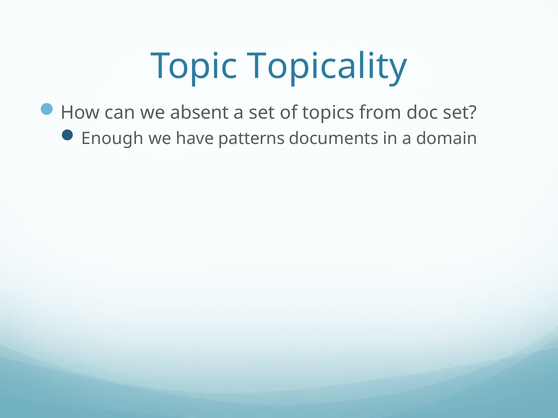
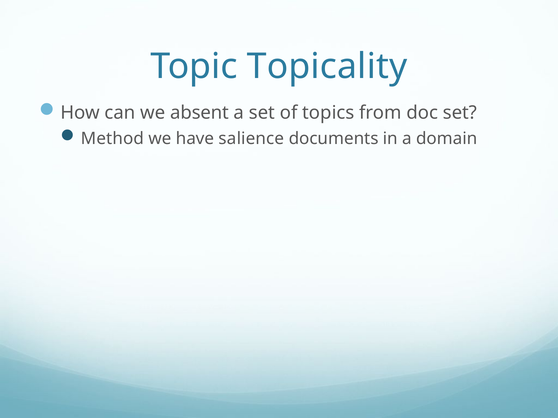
Enough: Enough -> Method
patterns: patterns -> salience
